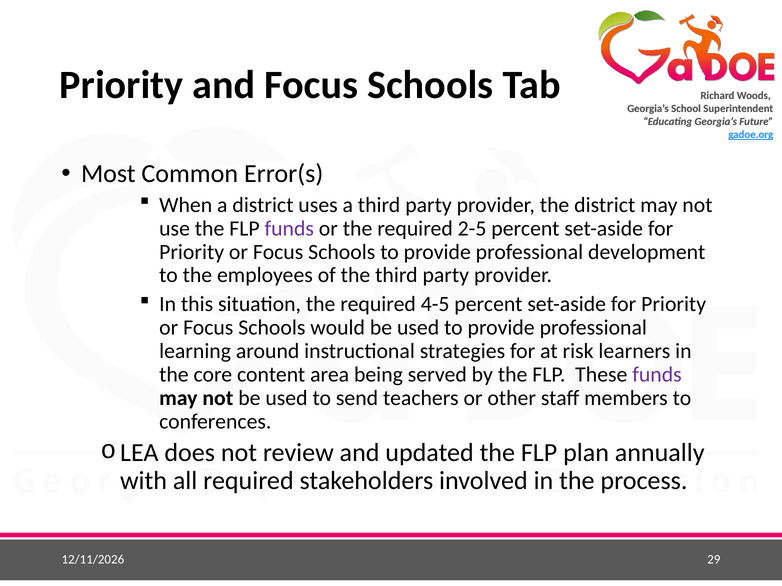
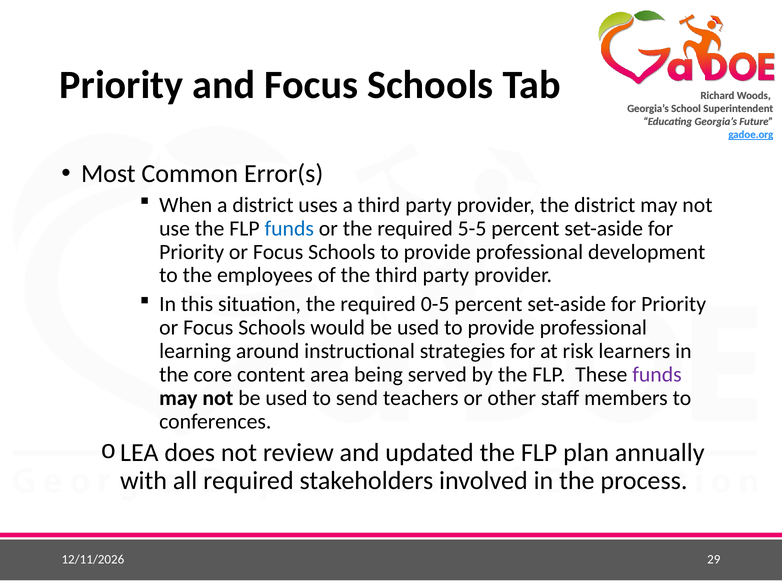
funds at (289, 229) colour: purple -> blue
2-5: 2-5 -> 5-5
4-5: 4-5 -> 0-5
